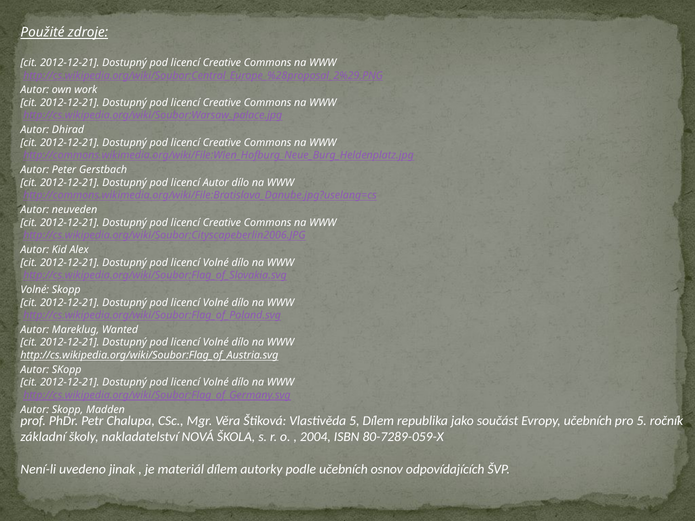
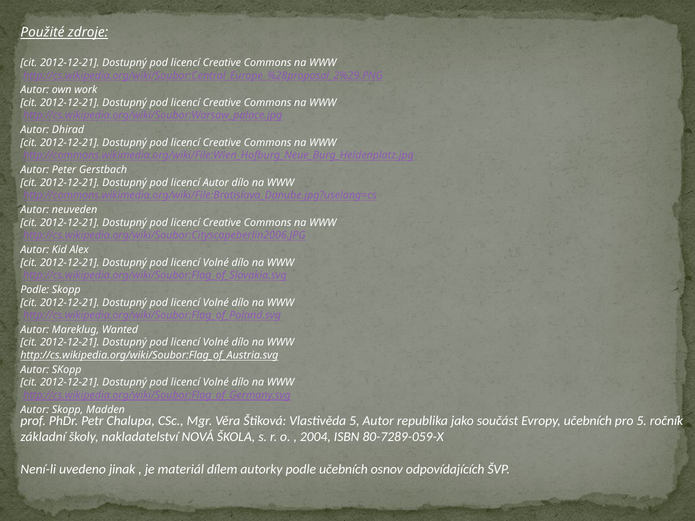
Volné at (35, 290): Volné -> Podle
5 Dílem: Dílem -> Autor
